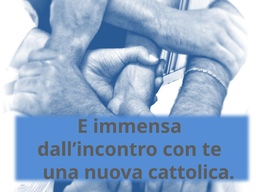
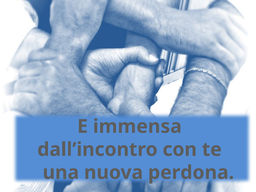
cattolica: cattolica -> perdona
